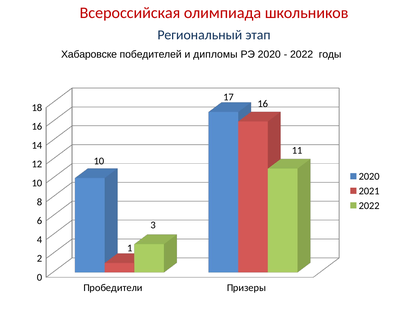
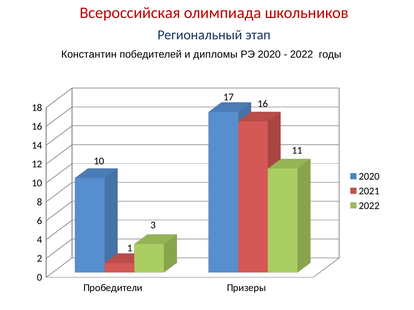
Хабаровске: Хабаровске -> Константин
